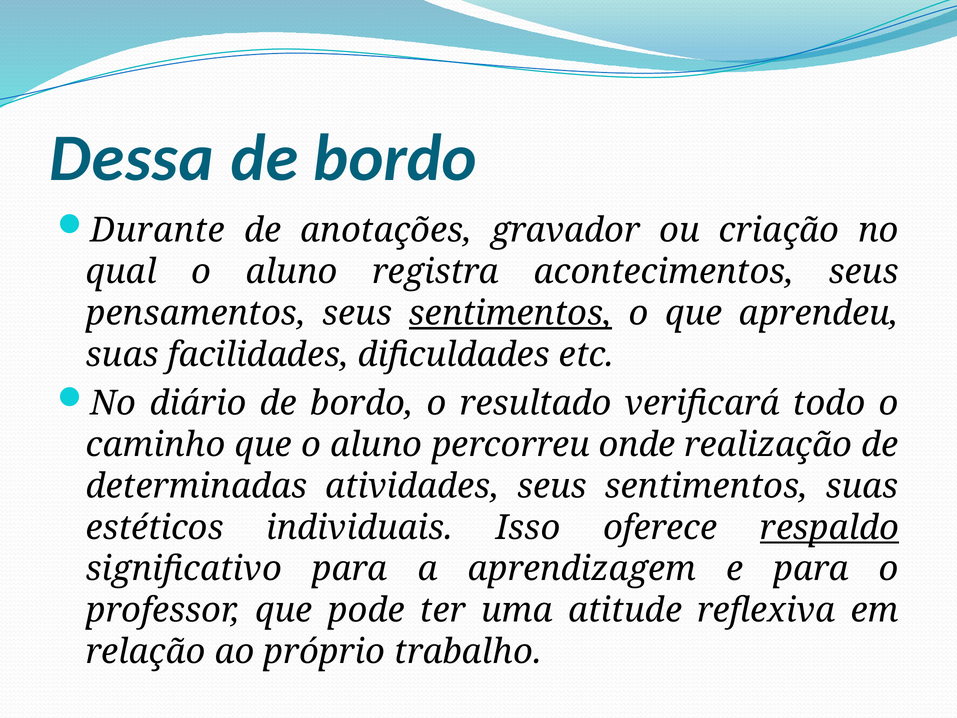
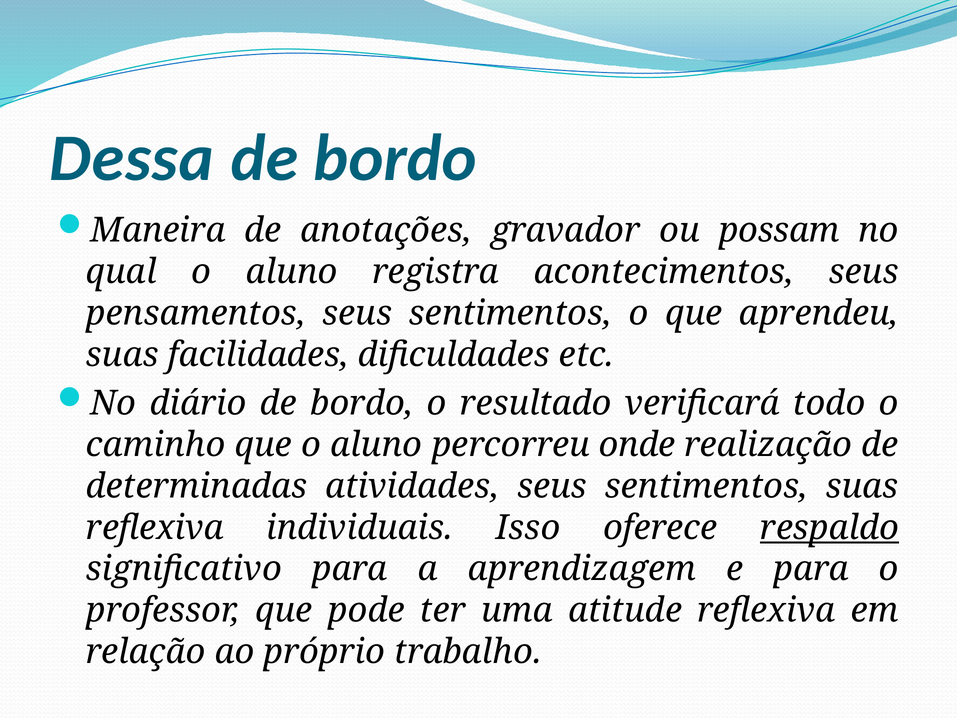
Durante: Durante -> Maneira
criação: criação -> possam
sentimentos at (510, 313) underline: present -> none
estéticos at (155, 527): estéticos -> reﬂexiva
